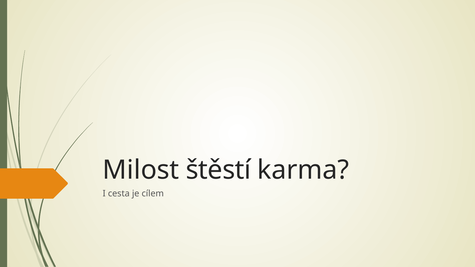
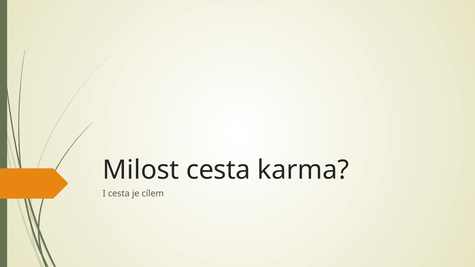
Milost štěstí: štěstí -> cesta
